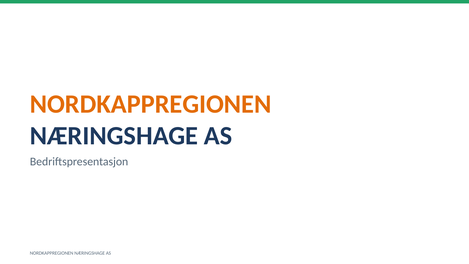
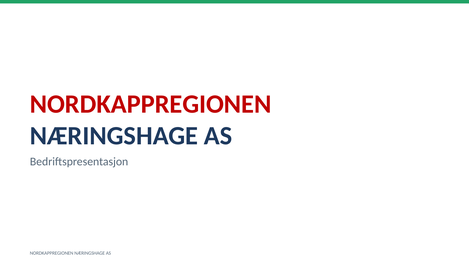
NORDKAPPREGIONEN at (151, 104) colour: orange -> red
